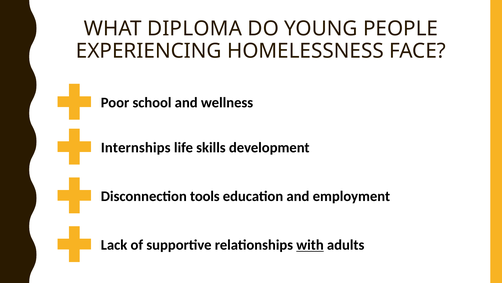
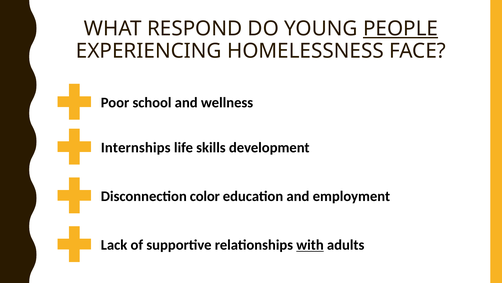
DIPLOMA: DIPLOMA -> RESPOND
PEOPLE underline: none -> present
tools: tools -> color
